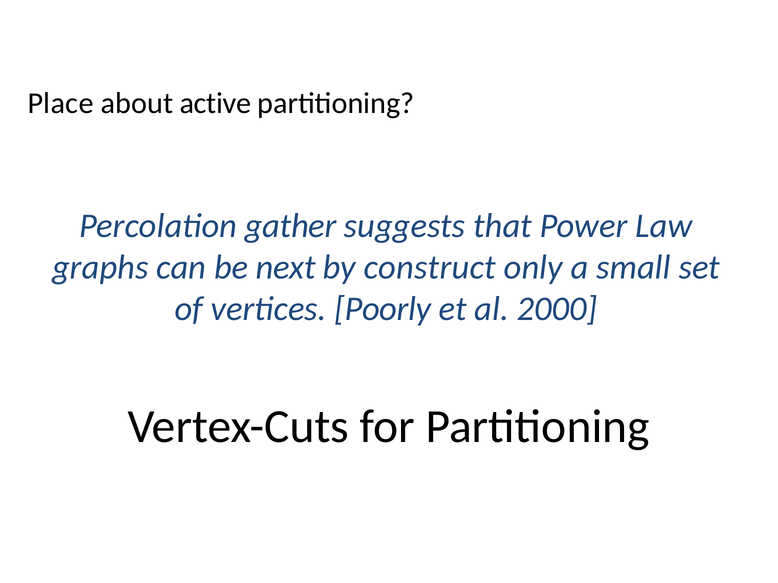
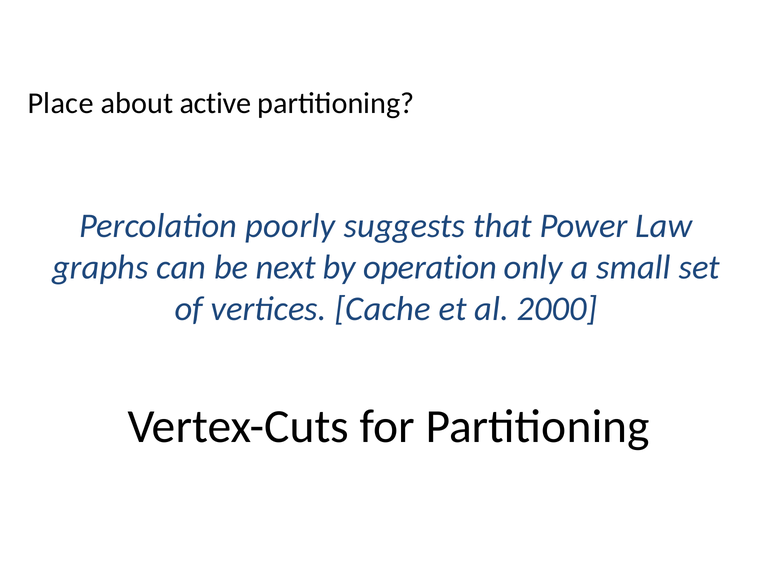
gather: gather -> poorly
construct: construct -> operation
Poorly: Poorly -> Cache
